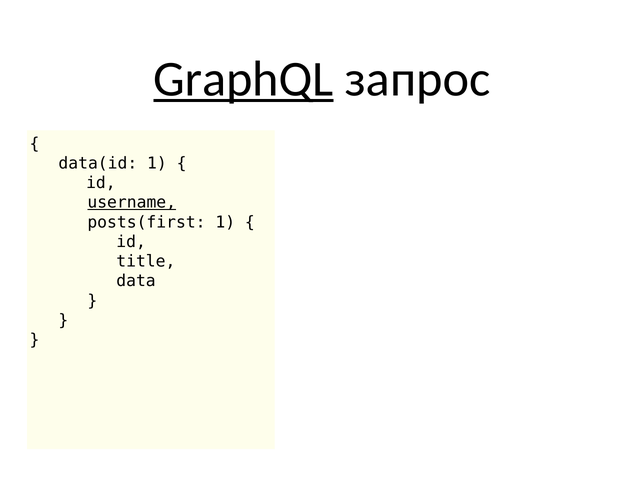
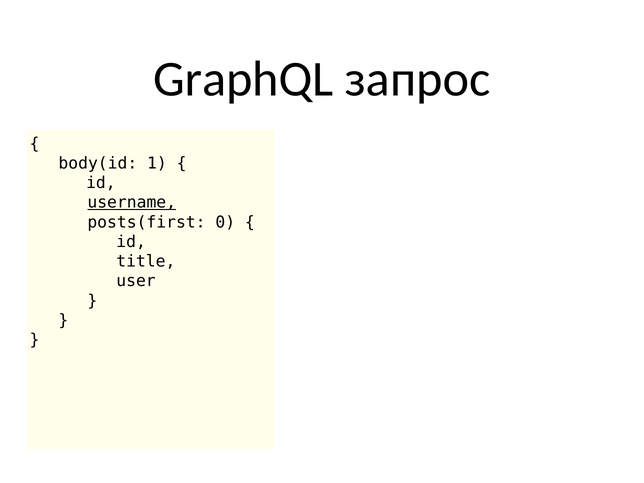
GraphQL underline: present -> none
data(id: data(id -> body(id
posts(first 1: 1 -> 0
data: data -> user
